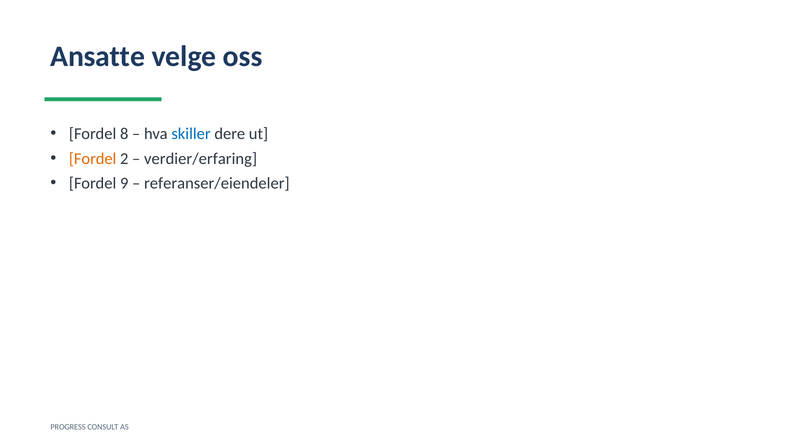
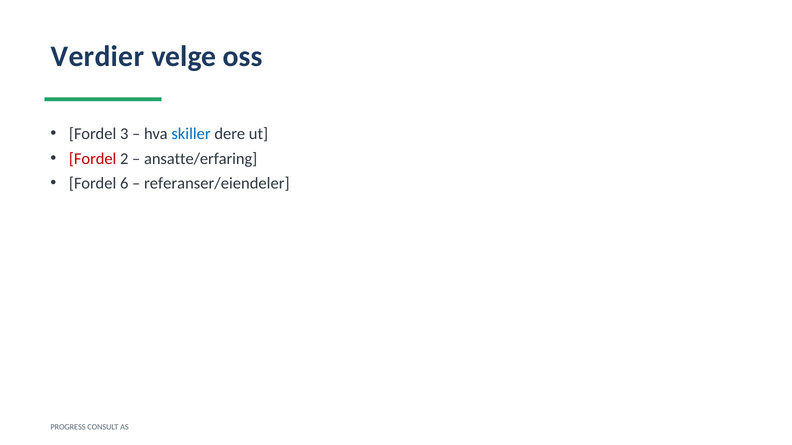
Ansatte: Ansatte -> Verdier
8: 8 -> 3
Fordel at (93, 159) colour: orange -> red
verdier/erfaring: verdier/erfaring -> ansatte/erfaring
9: 9 -> 6
